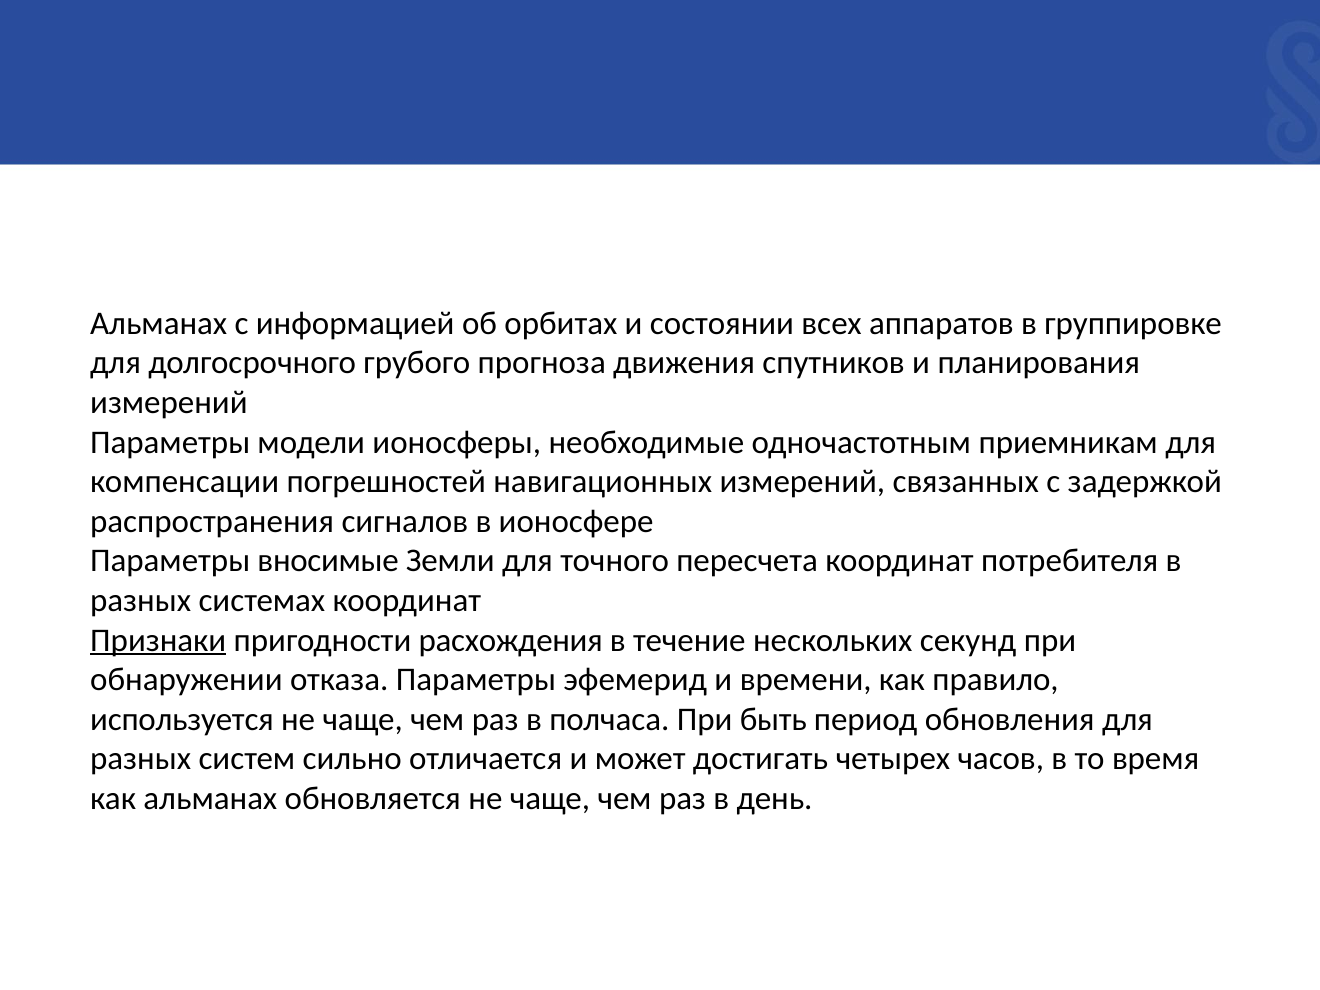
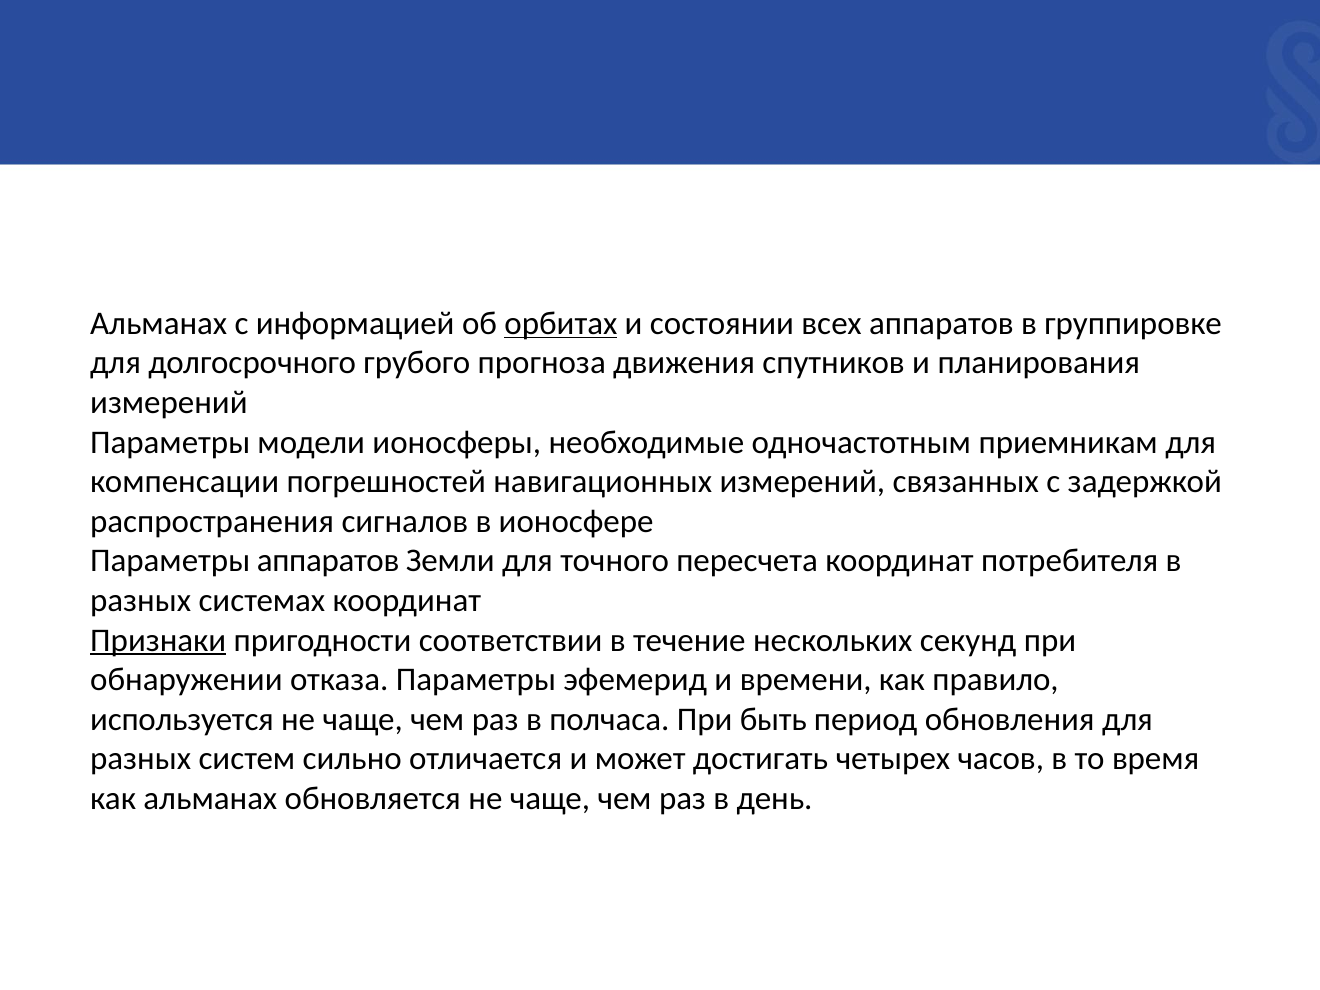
орбитах underline: none -> present
Параметры вносимые: вносимые -> аппаратов
расхождения: расхождения -> соответствии
